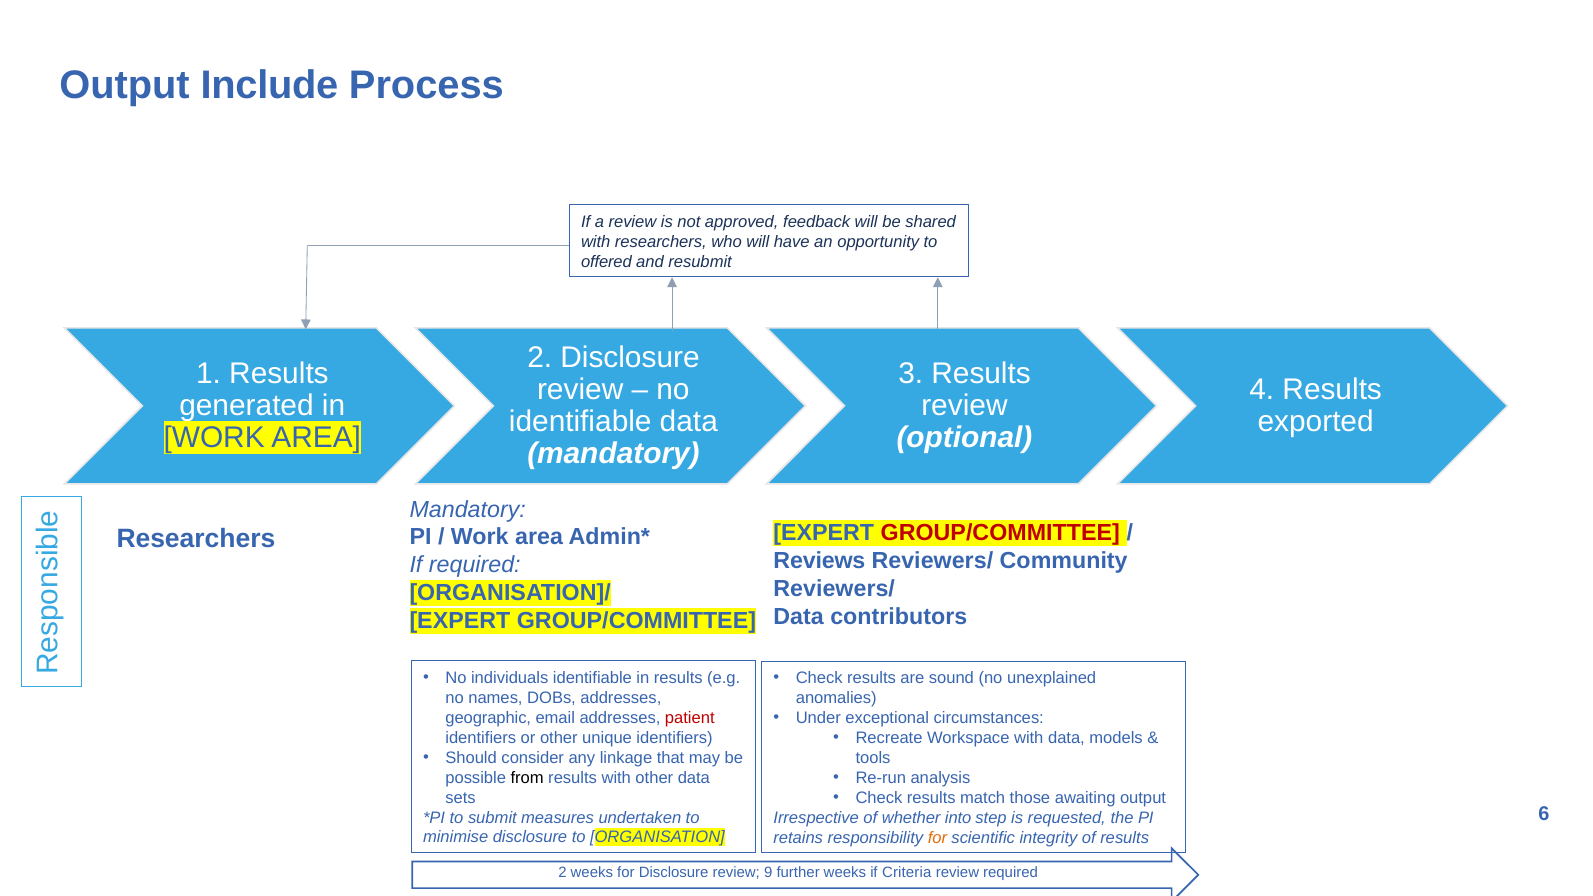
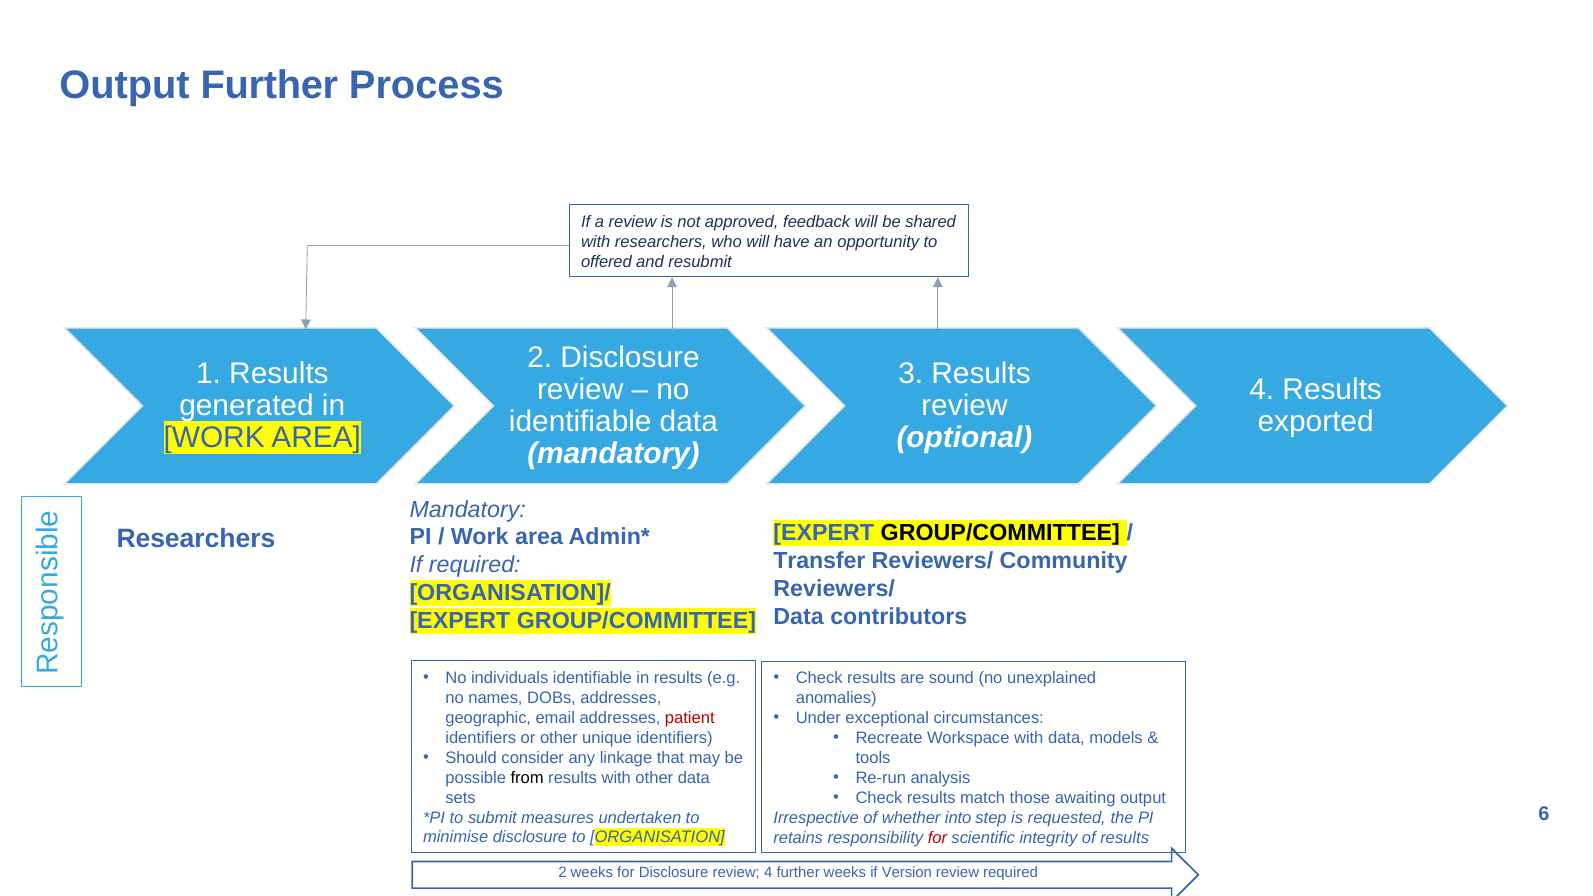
Output Include: Include -> Further
GROUP/COMMITTEE at (1000, 533) colour: red -> black
Reviews: Reviews -> Transfer
for at (937, 838) colour: orange -> red
review 9: 9 -> 4
Criteria: Criteria -> Version
